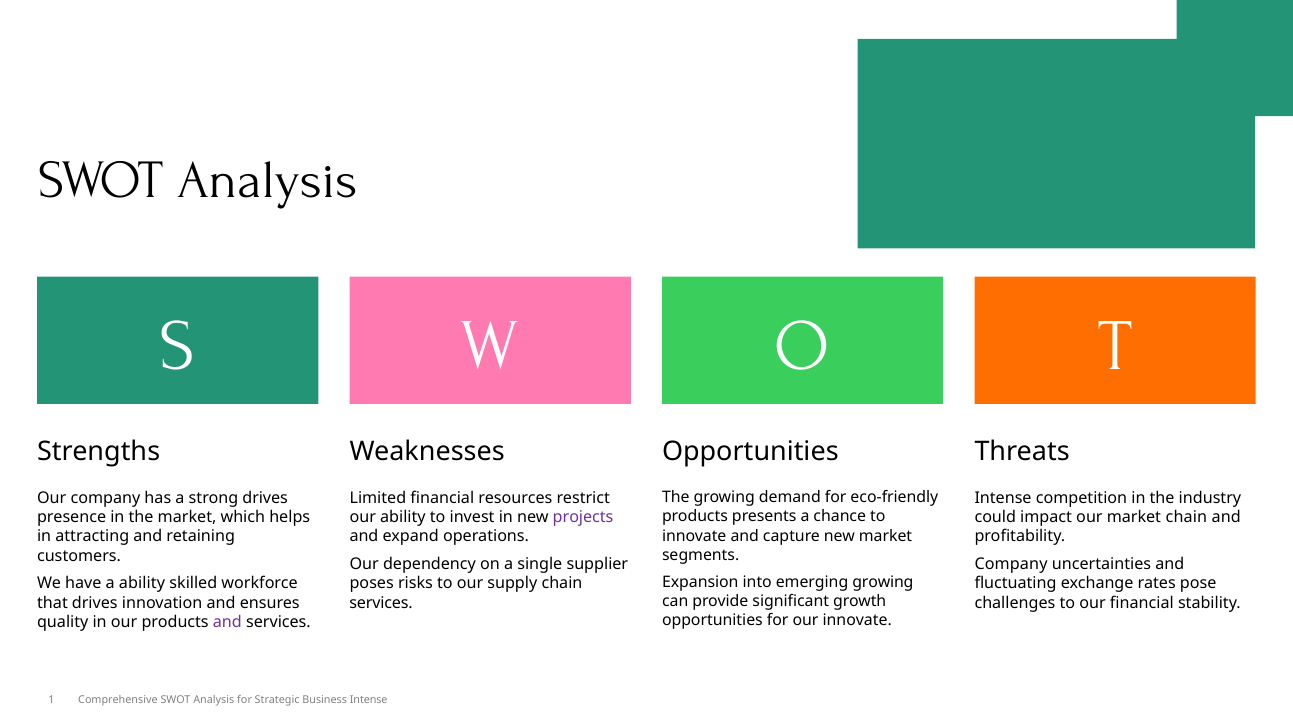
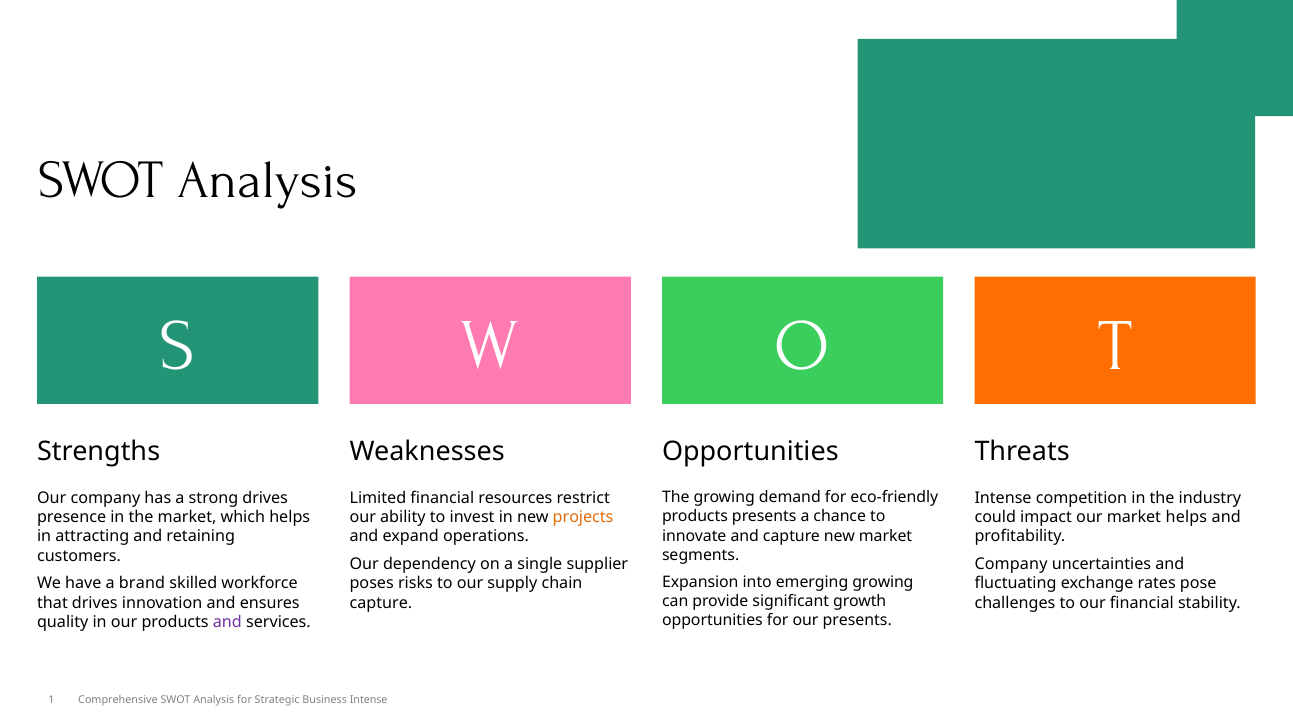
projects colour: purple -> orange
market chain: chain -> helps
a ability: ability -> brand
services at (381, 603): services -> capture
our innovate: innovate -> presents
